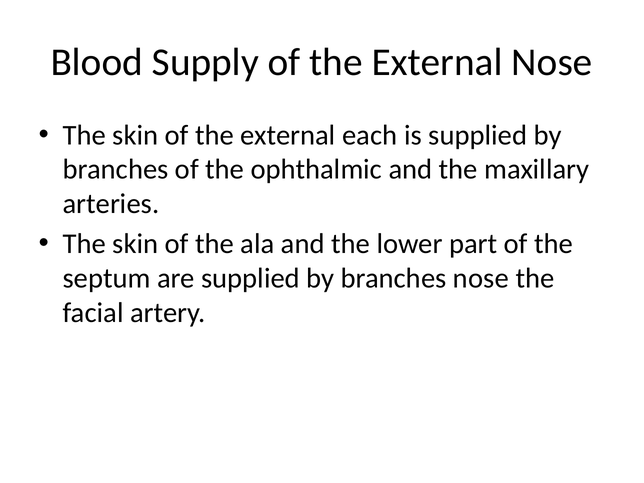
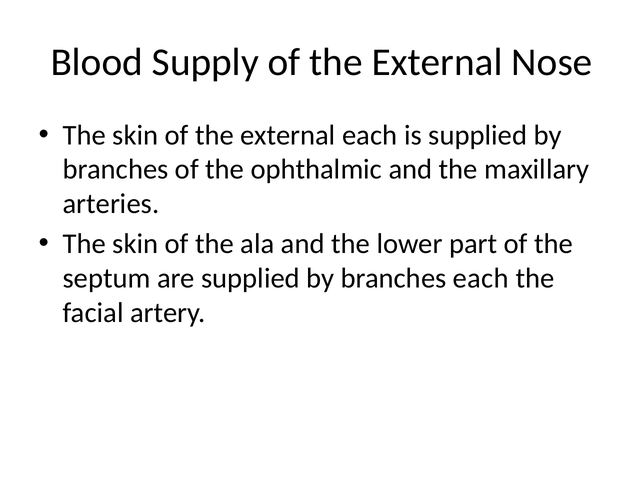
branches nose: nose -> each
